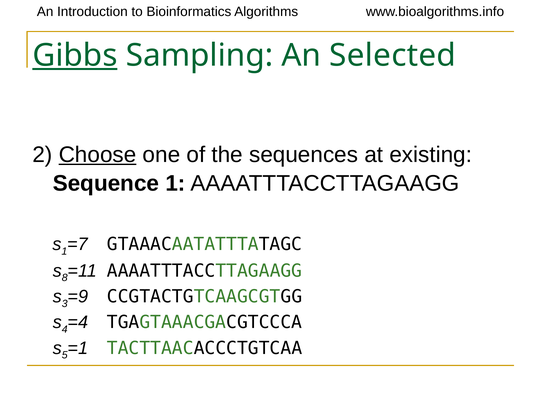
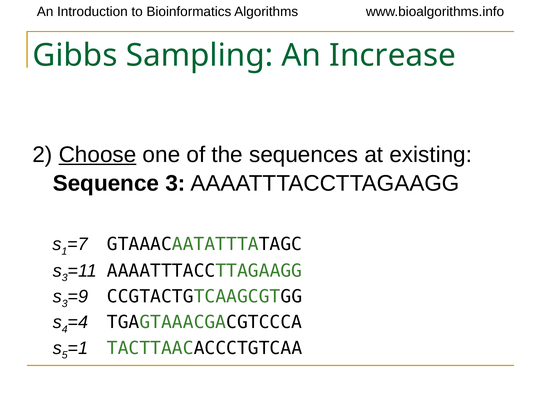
Gibbs underline: present -> none
Selected: Selected -> Increase
Sequence 1: 1 -> 3
8 at (65, 278): 8 -> 3
